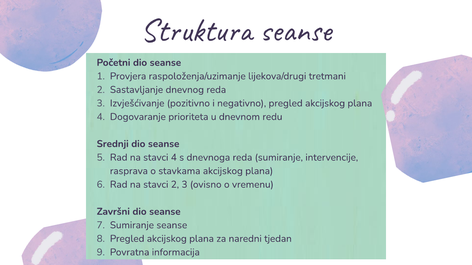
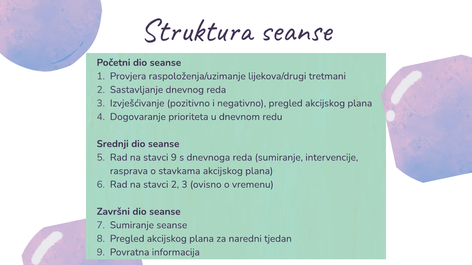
stavci 4: 4 -> 9
